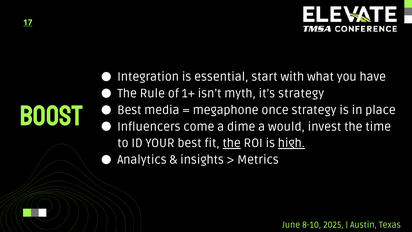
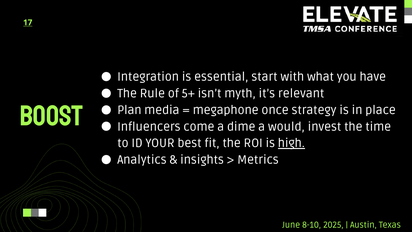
1+: 1+ -> 5+
it’s strategy: strategy -> relevant
Best at (129, 110): Best -> Plan
the at (232, 143) underline: present -> none
